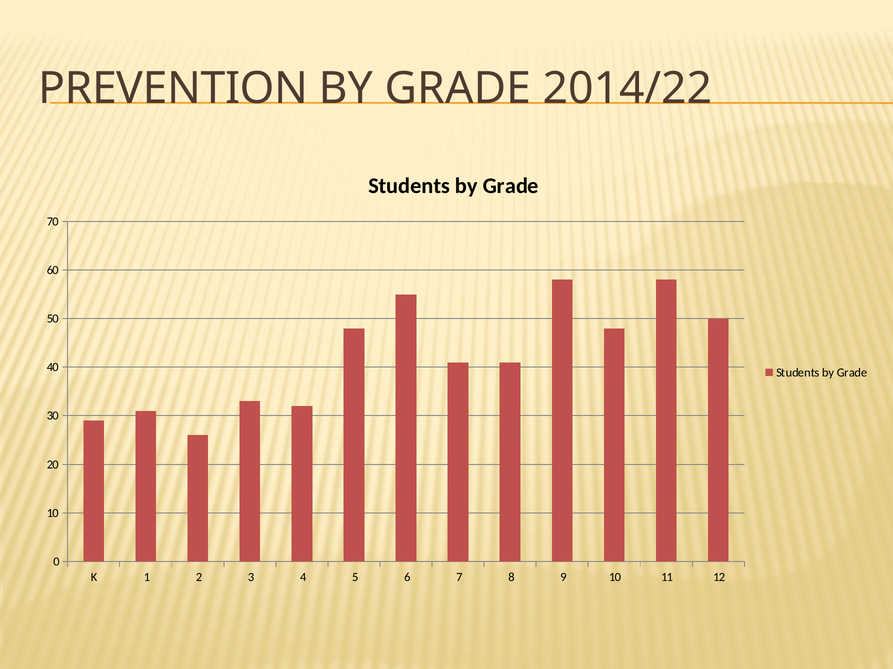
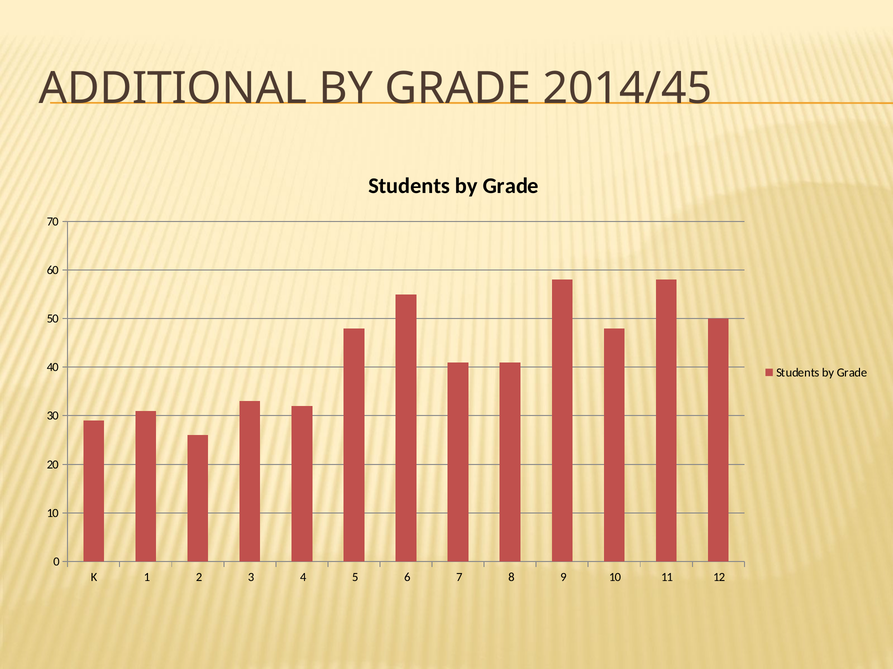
PREVENTION: PREVENTION -> ADDITIONAL
2014/22: 2014/22 -> 2014/45
